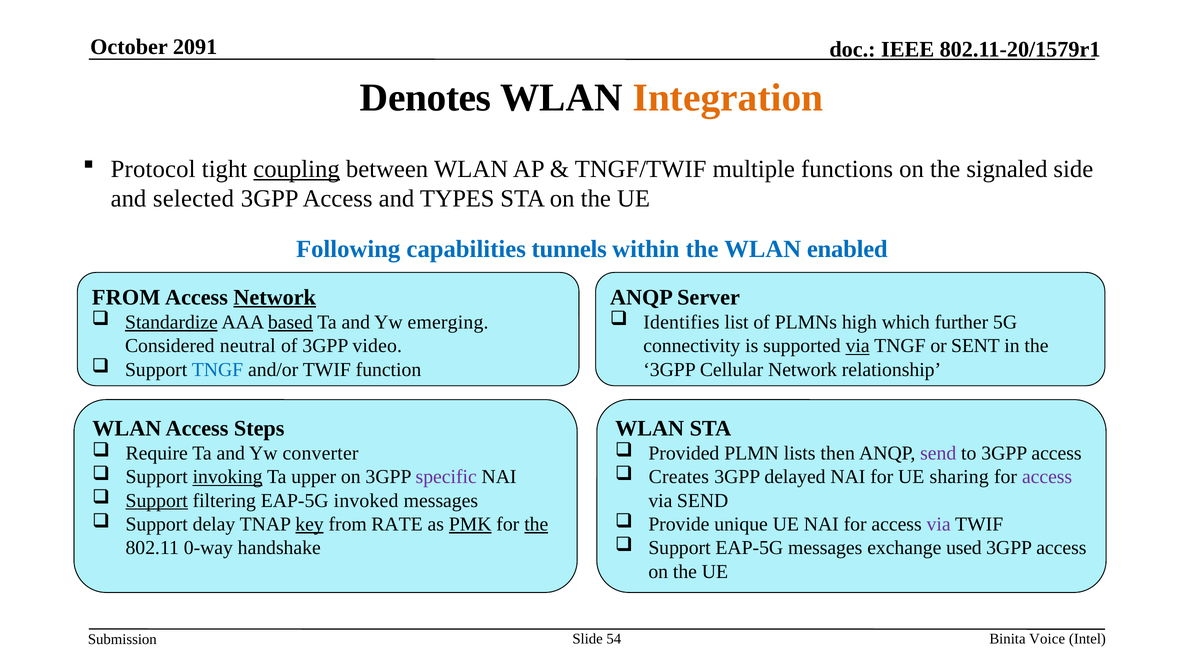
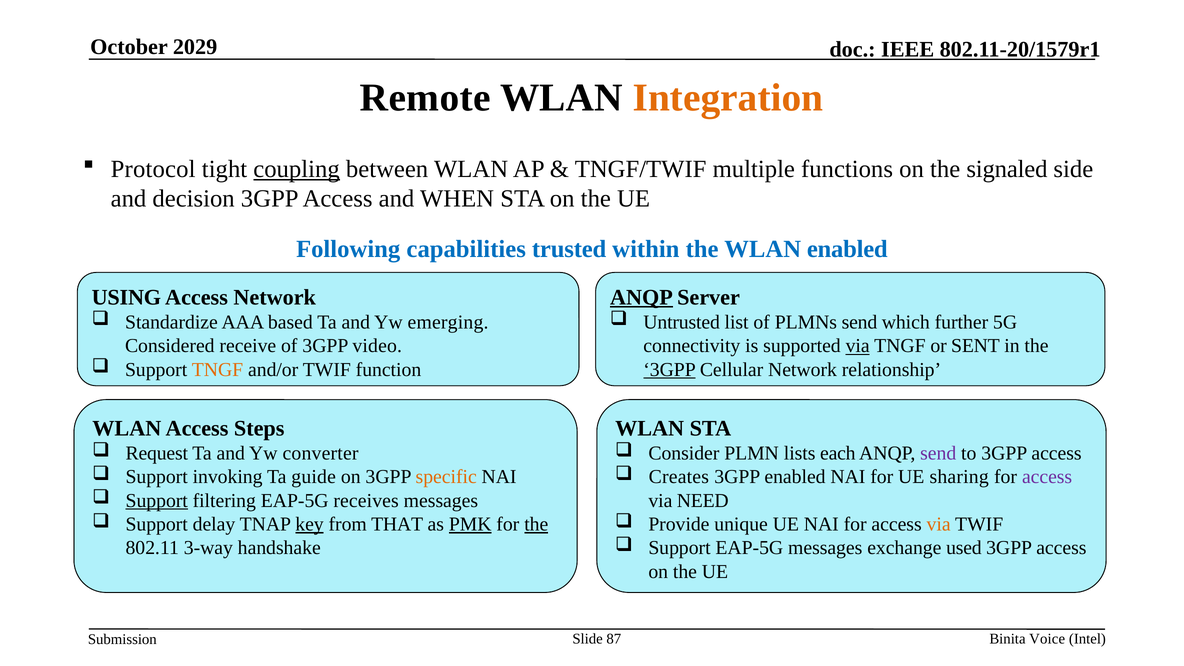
2091: 2091 -> 2029
Denotes: Denotes -> Remote
selected: selected -> decision
TYPES: TYPES -> WHEN
tunnels: tunnels -> trusted
FROM at (126, 297): FROM -> USING
Network at (275, 297) underline: present -> none
ANQP at (641, 297) underline: none -> present
Standardize underline: present -> none
based underline: present -> none
Identifies: Identifies -> Untrusted
PLMNs high: high -> send
neutral: neutral -> receive
TNGF at (217, 370) colour: blue -> orange
3GPP at (670, 370) underline: none -> present
Require: Require -> Request
Provided: Provided -> Consider
then: then -> each
invoking underline: present -> none
upper: upper -> guide
specific colour: purple -> orange
3GPP delayed: delayed -> enabled
invoked: invoked -> receives
via SEND: SEND -> NEED
RATE: RATE -> THAT
via at (939, 524) colour: purple -> orange
0-way: 0-way -> 3-way
54: 54 -> 87
